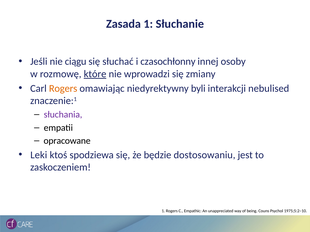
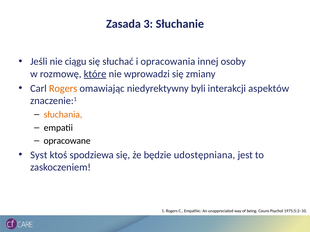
Zasada 1: 1 -> 3
czasochłonny: czasochłonny -> opracowania
nebulised: nebulised -> aspektów
słuchania colour: purple -> orange
Leki: Leki -> Syst
dostosowaniu: dostosowaniu -> udostępniana
